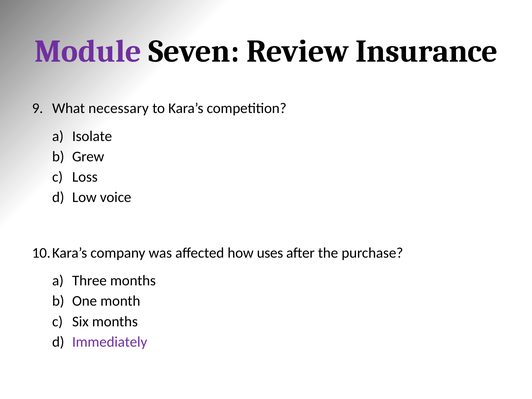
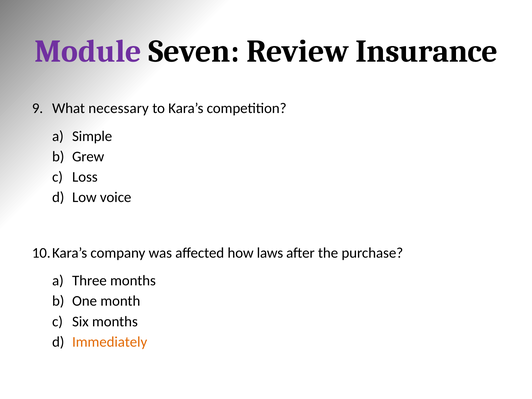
Isolate: Isolate -> Simple
uses: uses -> laws
Immediately colour: purple -> orange
